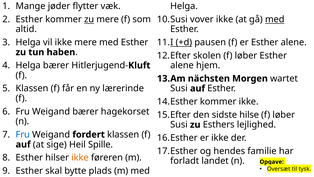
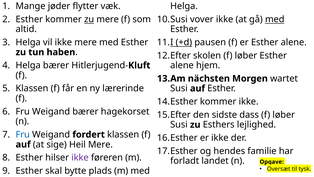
hilse: hilse -> dass
Heil Spille: Spille -> Mere
ikke at (80, 157) colour: orange -> purple
